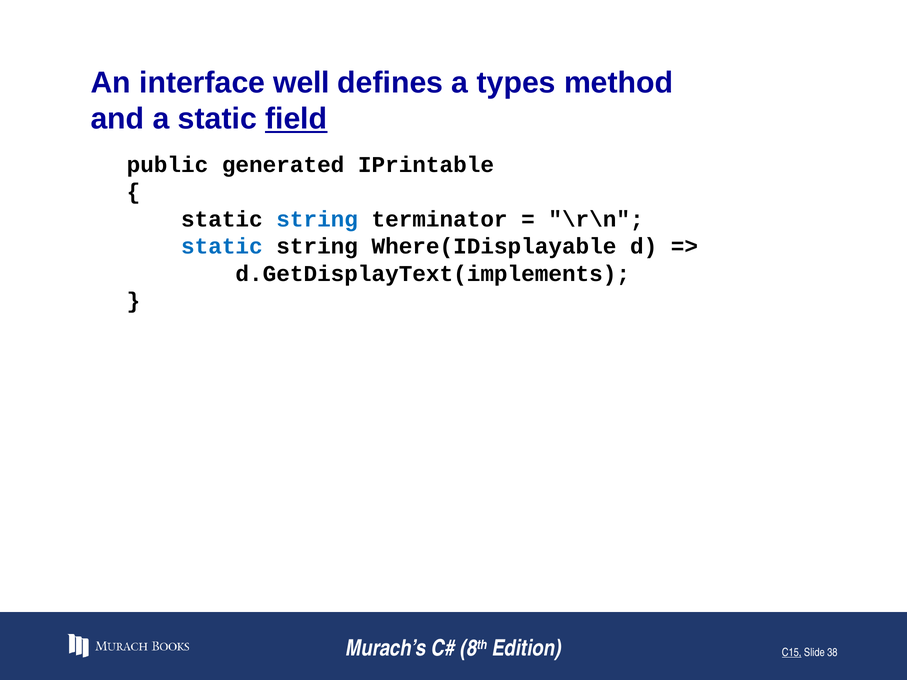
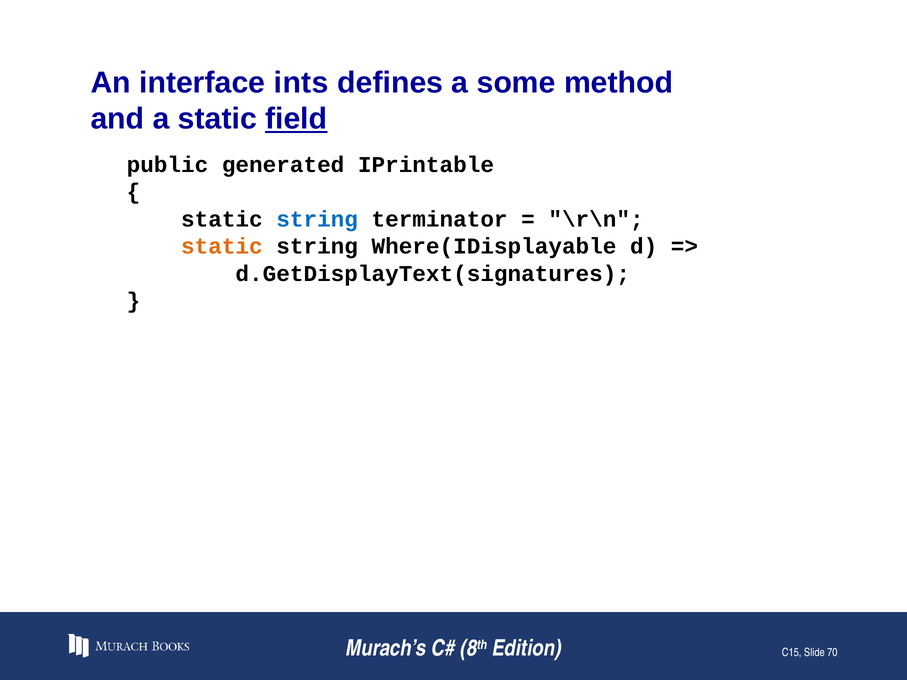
well: well -> ints
types: types -> some
static at (222, 246) colour: blue -> orange
d.GetDisplayText(implements: d.GetDisplayText(implements -> d.GetDisplayText(signatures
C15 underline: present -> none
38: 38 -> 70
